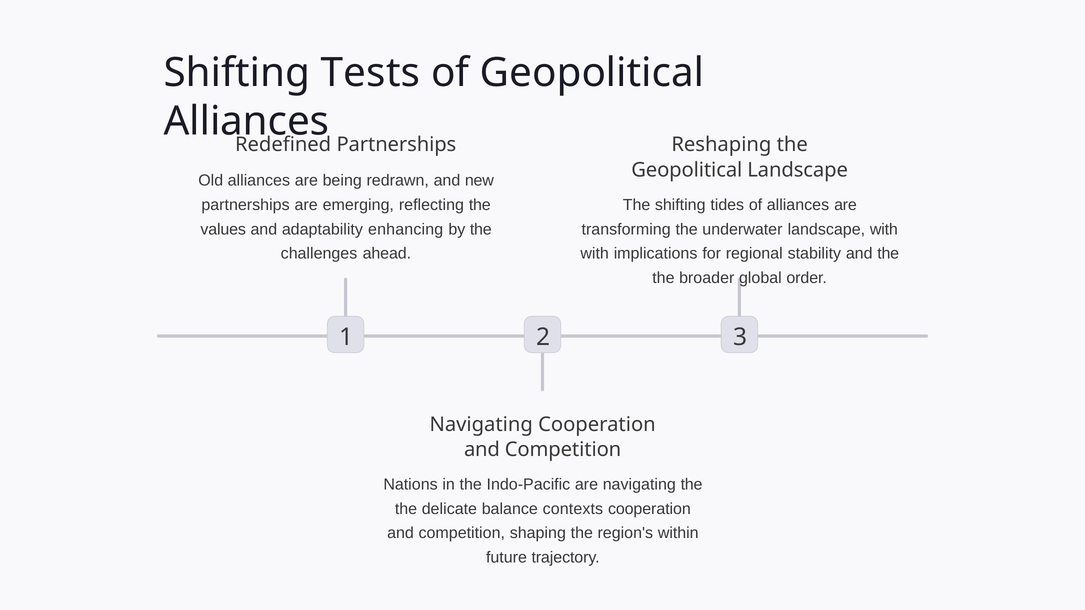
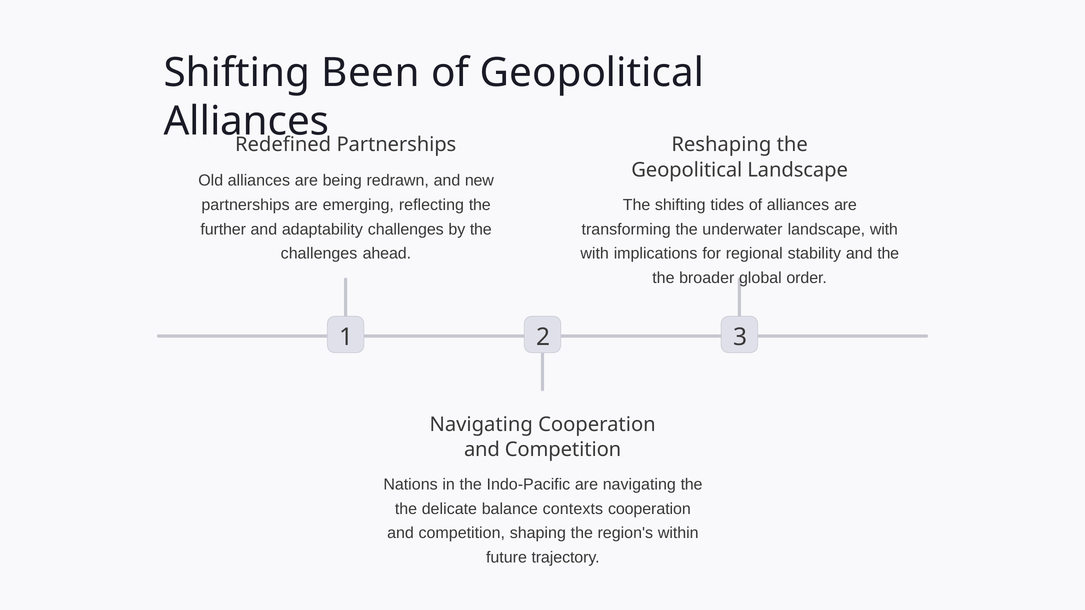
Tests: Tests -> Been
values: values -> further
adaptability enhancing: enhancing -> challenges
